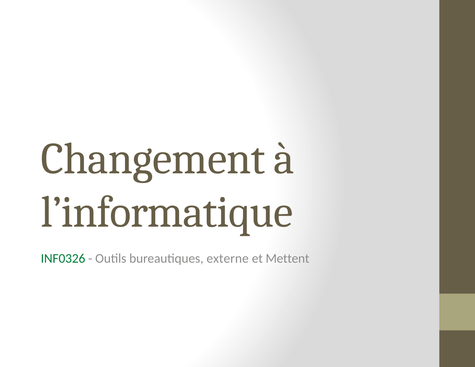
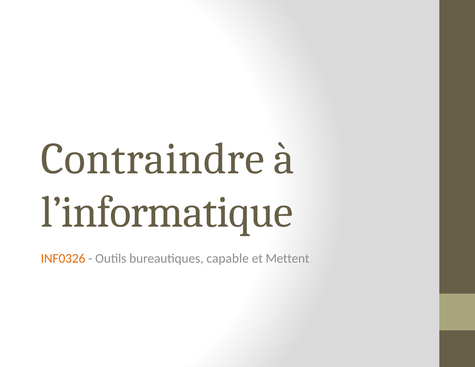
Changement: Changement -> Contraindre
INF0326 colour: green -> orange
externe: externe -> capable
